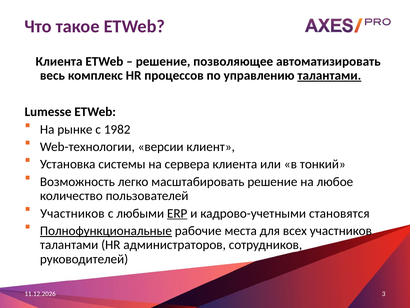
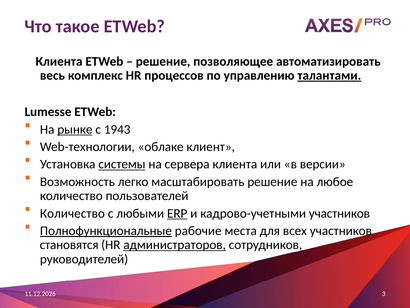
рынке underline: none -> present
1982: 1982 -> 1943
версии: версии -> облаке
системы underline: none -> present
тонкий: тонкий -> версии
Участников at (72, 213): Участников -> Количество
кадрово-учетными становятся: становятся -> участников
талантами at (69, 245): талантами -> становятся
администраторов underline: none -> present
